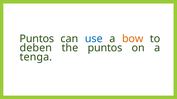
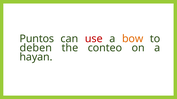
use colour: blue -> red
the puntos: puntos -> conteo
tenga: tenga -> hayan
